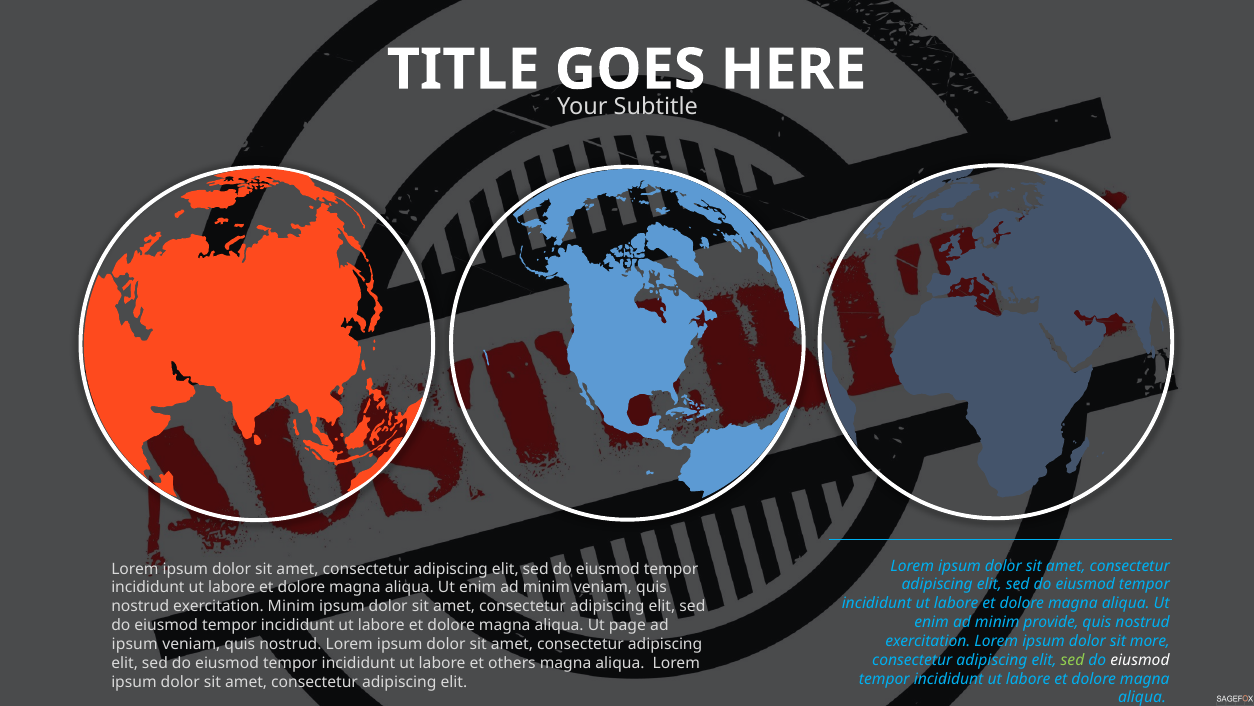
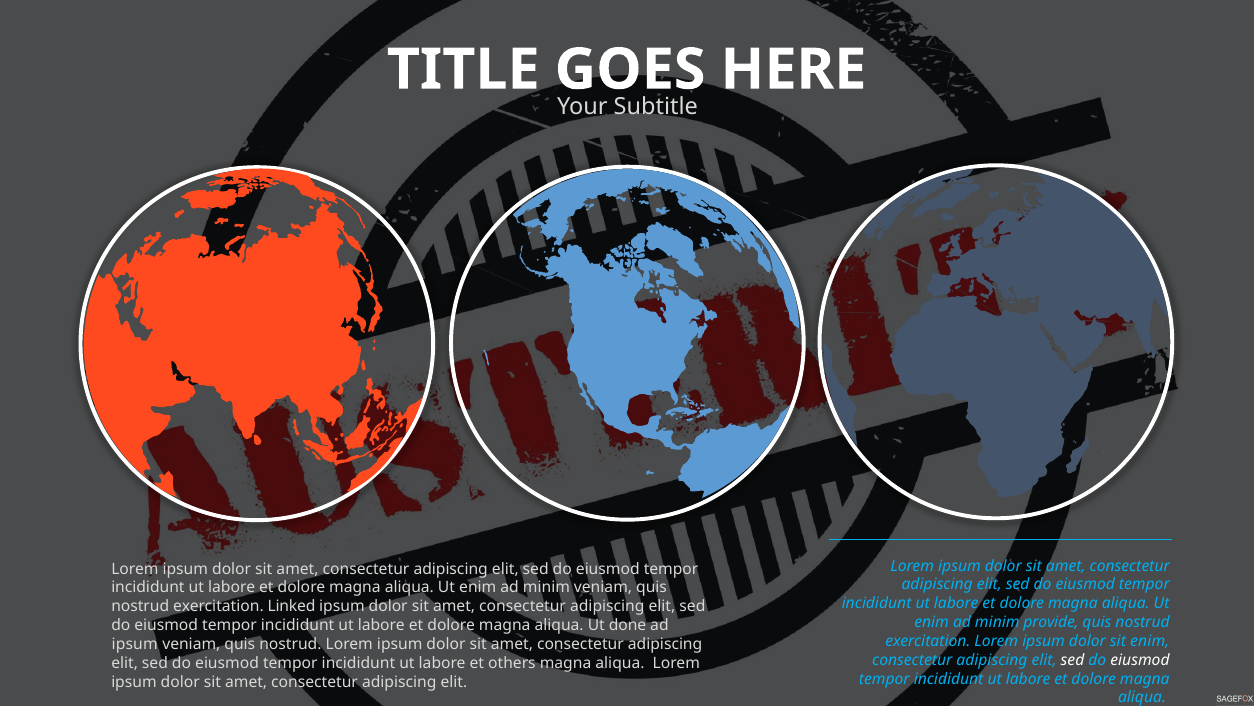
exercitation Minim: Minim -> Linked
page: page -> done
sit more: more -> enim
sed at (1073, 660) colour: light green -> white
